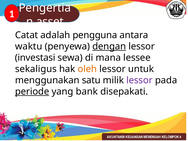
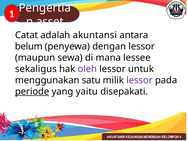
pengguna: pengguna -> akuntansi
waktu: waktu -> belum
dengan underline: present -> none
investasi: investasi -> maupun
oleh colour: orange -> purple
bank: bank -> yaitu
